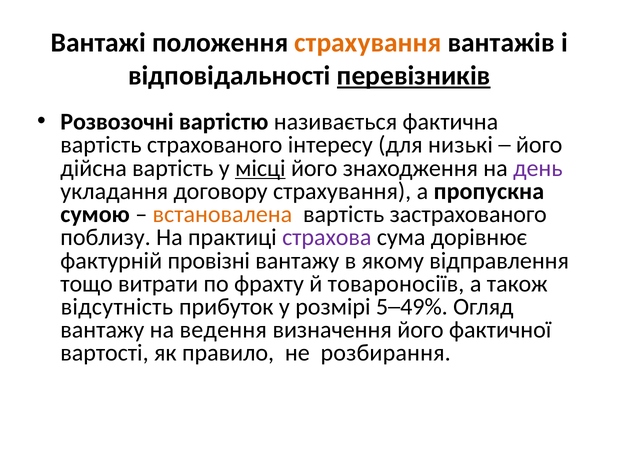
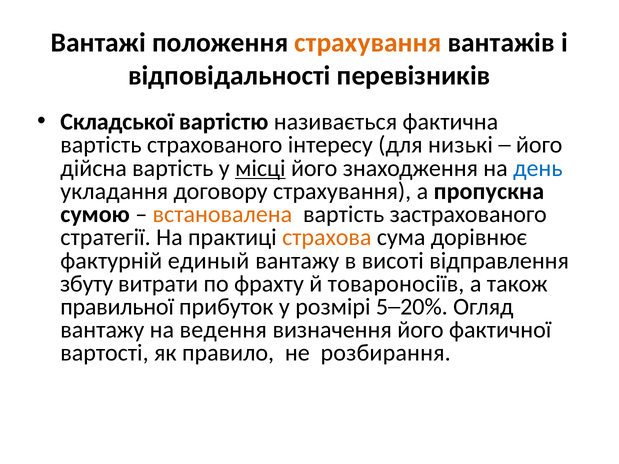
перевізників underline: present -> none
Розвозочні: Розвозочні -> Складської
день colour: purple -> blue
поблизу: поблизу -> стратегії
страхова colour: purple -> orange
провізні: провізні -> единый
якому: якому -> висоті
тощо: тощо -> збуту
відсутність: відсутність -> правильної
5─49%: 5─49% -> 5─20%
